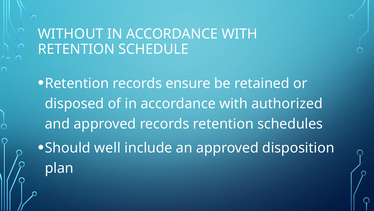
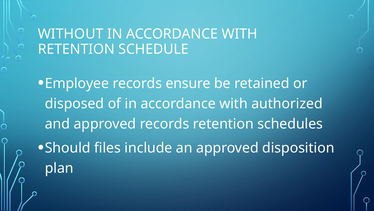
Retention at (77, 83): Retention -> Employee
well: well -> files
